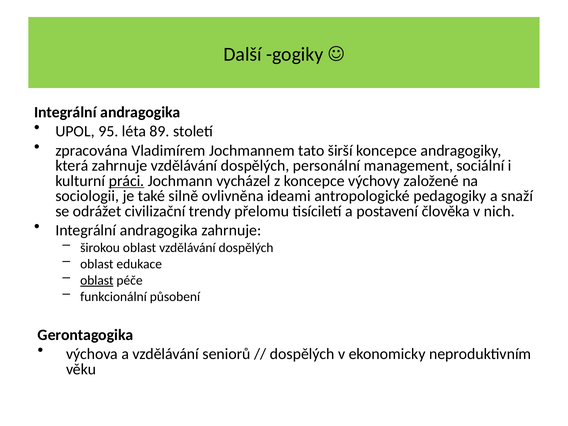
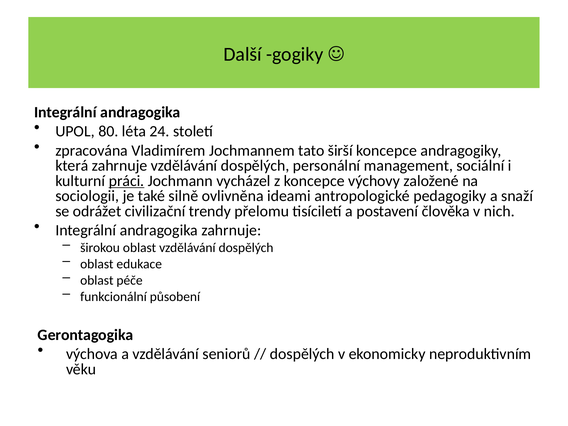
95: 95 -> 80
89: 89 -> 24
oblast at (97, 280) underline: present -> none
